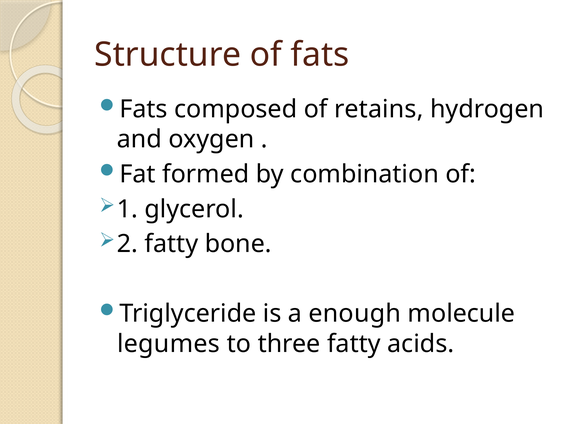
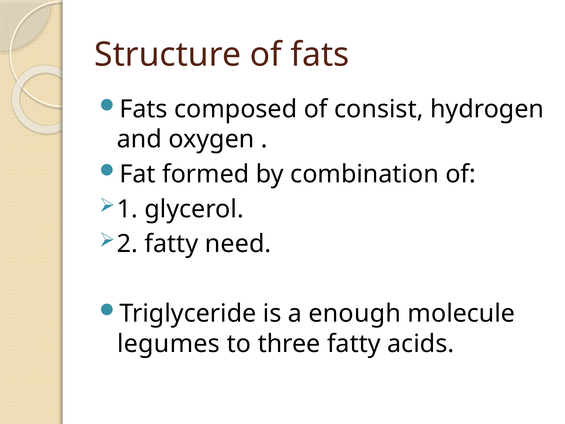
retains: retains -> consist
bone: bone -> need
